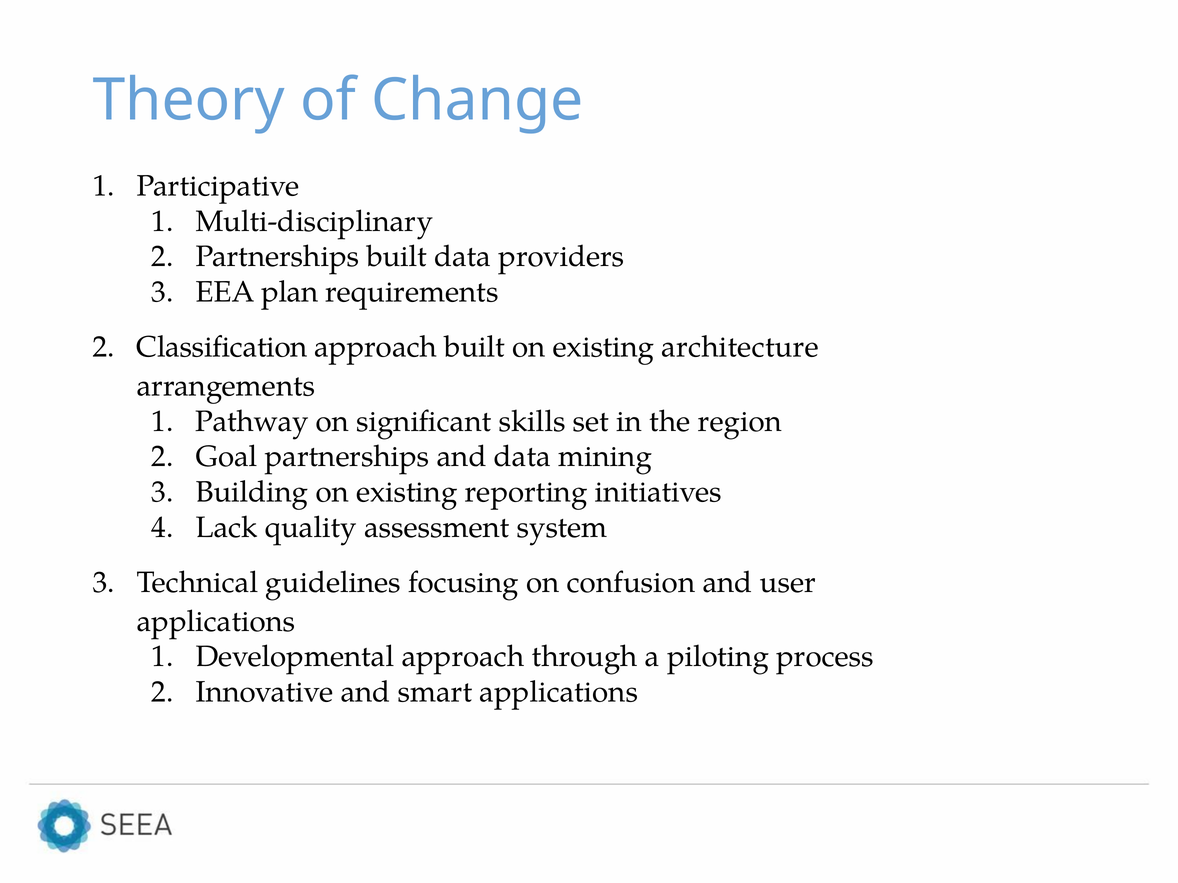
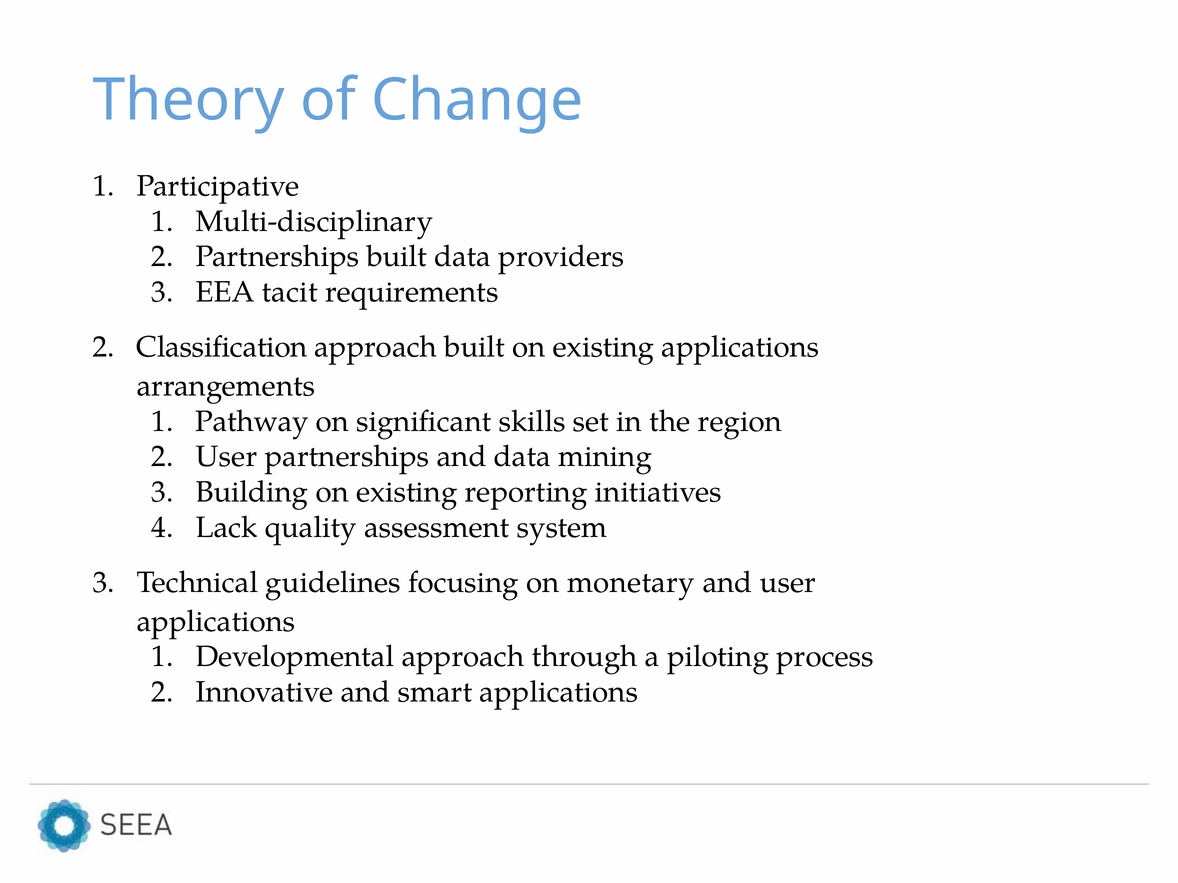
plan: plan -> tacit
existing architecture: architecture -> applications
Goal at (227, 457): Goal -> User
confusion: confusion -> monetary
